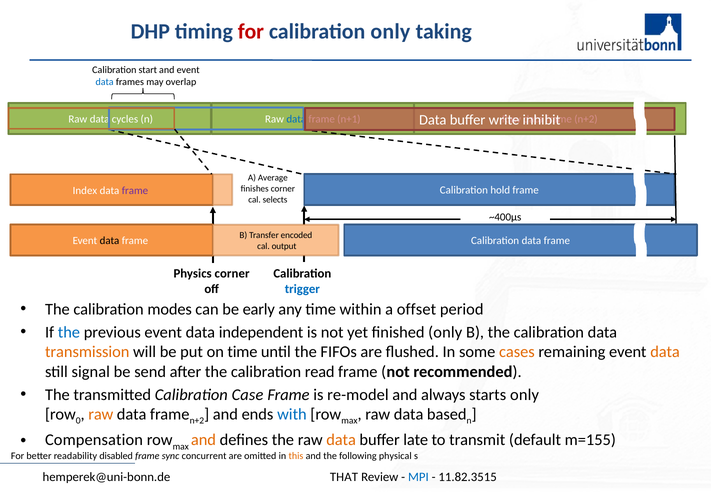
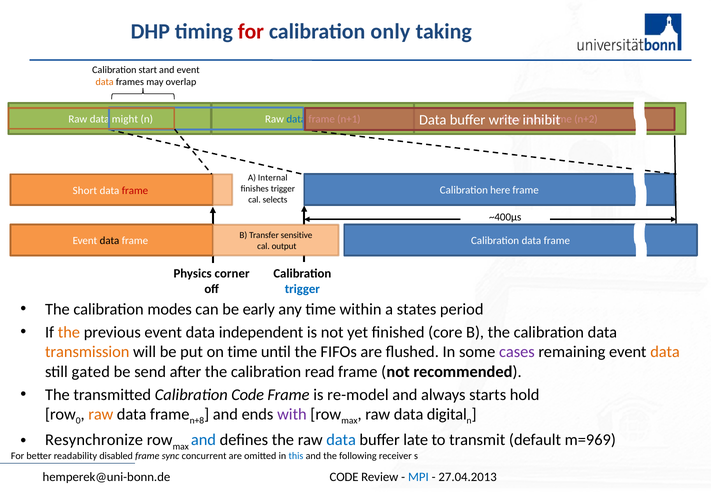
data at (105, 82) colour: blue -> orange
cycles: cycles -> might
Average: Average -> Internal
finishes corner: corner -> trigger
hold: hold -> here
Index: Index -> Short
frame at (135, 191) colour: purple -> red
encoded: encoded -> sensitive
offset: offset -> states
the at (69, 333) colour: blue -> orange
finished only: only -> core
cases colour: orange -> purple
signal: signal -> gated
Calibration Case: Case -> Code
starts only: only -> hold
n+2 at (197, 421): n+2 -> n+8
with colour: blue -> purple
based: based -> digital
Compensation: Compensation -> Resynchronize
and at (203, 440) colour: orange -> blue
data at (341, 440) colour: orange -> blue
m=155: m=155 -> m=969
this colour: orange -> blue
physical: physical -> receiver
THAT at (344, 477): THAT -> CODE
11.82.3515: 11.82.3515 -> 27.04.2013
